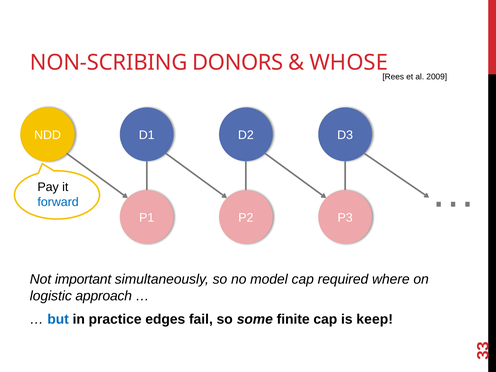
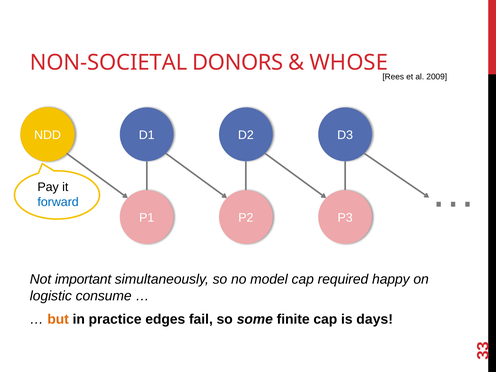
NON-SCRIBING: NON-SCRIBING -> NON-SOCIETAL
where: where -> happy
approach: approach -> consume
but colour: blue -> orange
keep: keep -> days
